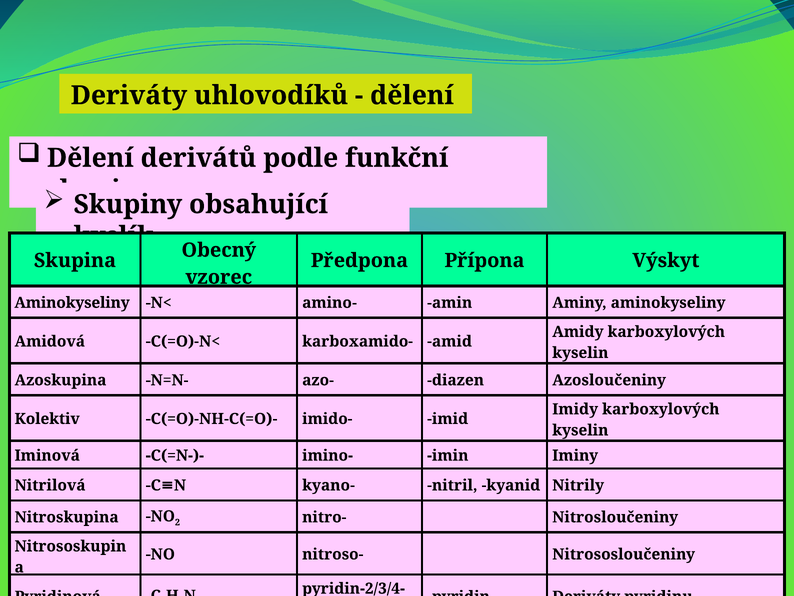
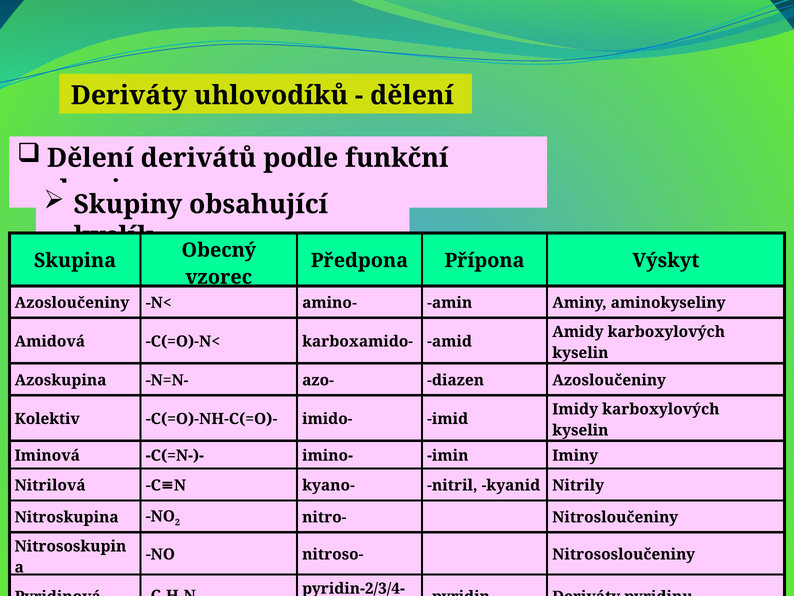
Aminokyseliny at (72, 303): Aminokyseliny -> Azosloučeniny
